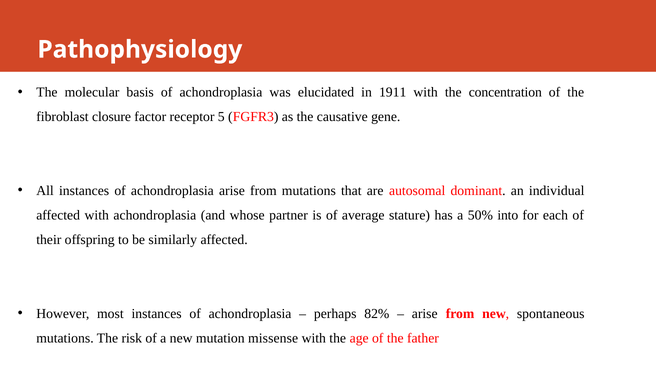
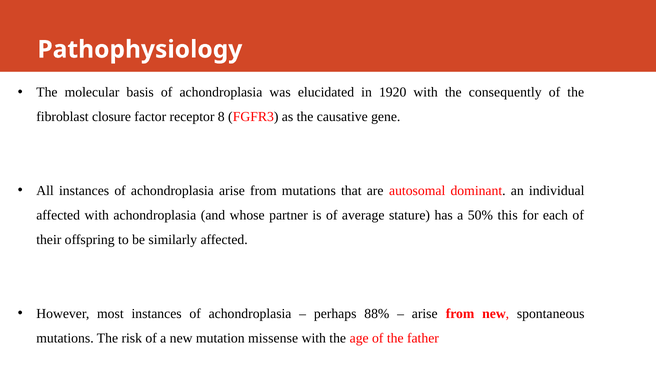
1911: 1911 -> 1920
concentration: concentration -> consequently
5: 5 -> 8
into: into -> this
82%: 82% -> 88%
